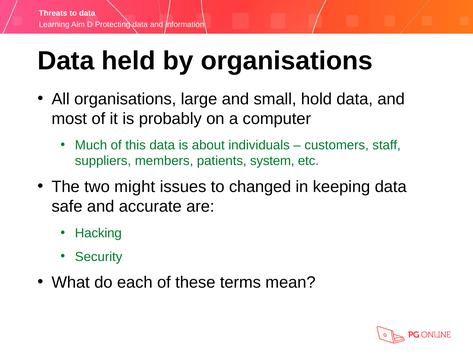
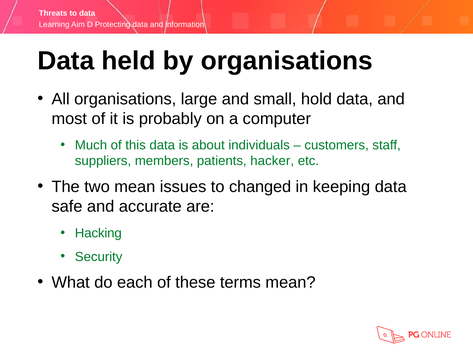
system: system -> hacker
two might: might -> mean
